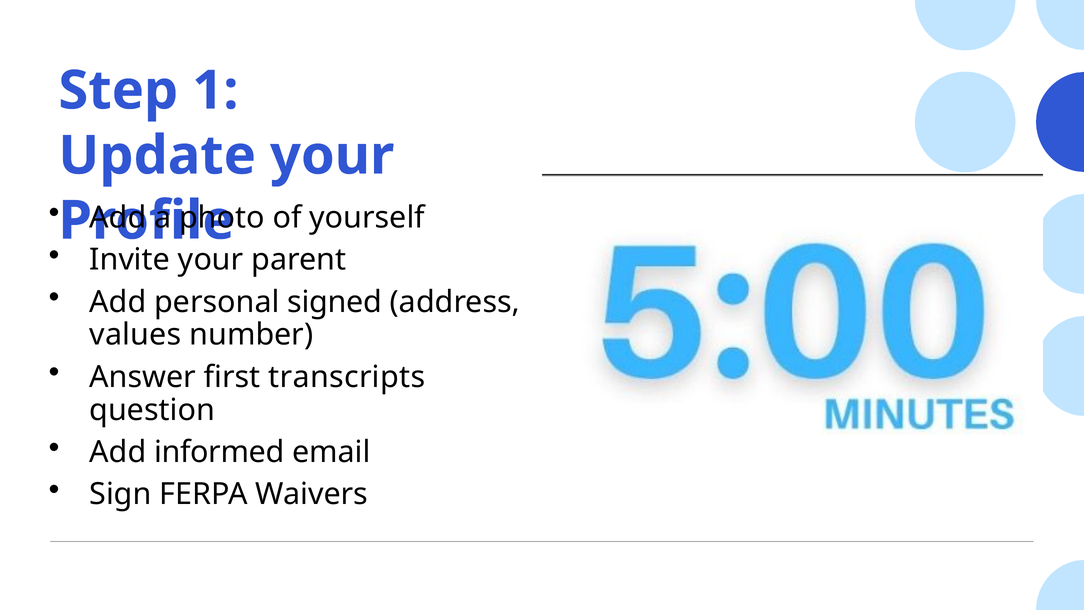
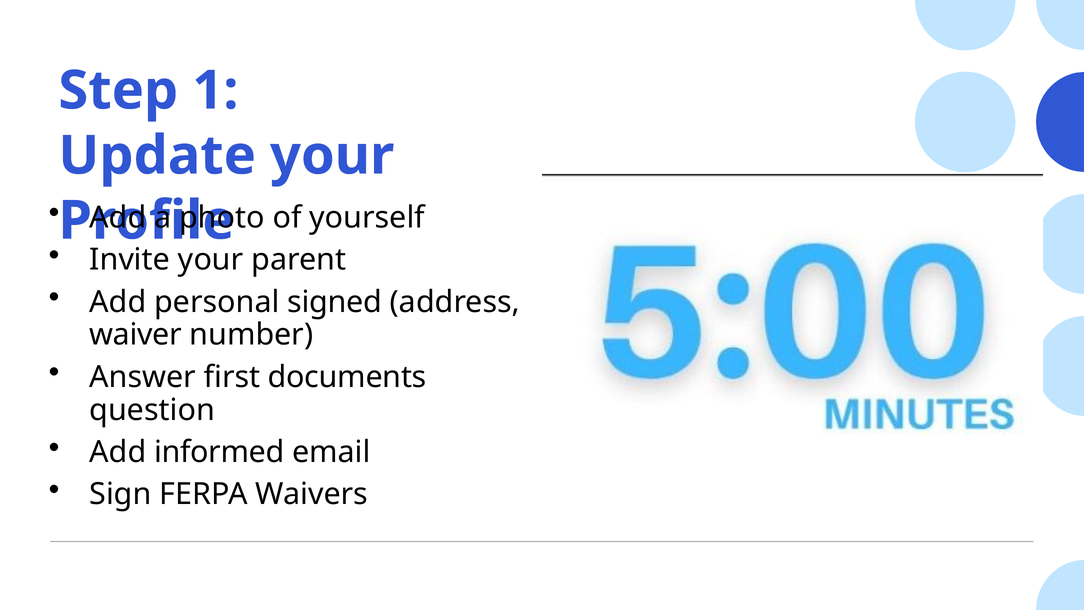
values: values -> waiver
transcripts: transcripts -> documents
